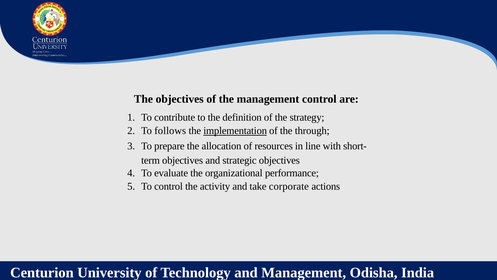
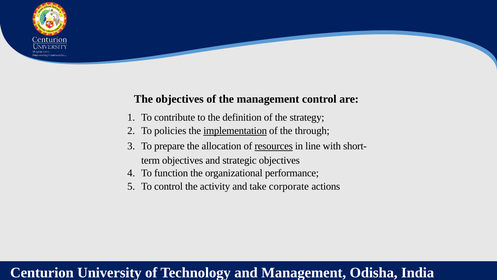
follows: follows -> policies
resources underline: none -> present
evaluate: evaluate -> function
